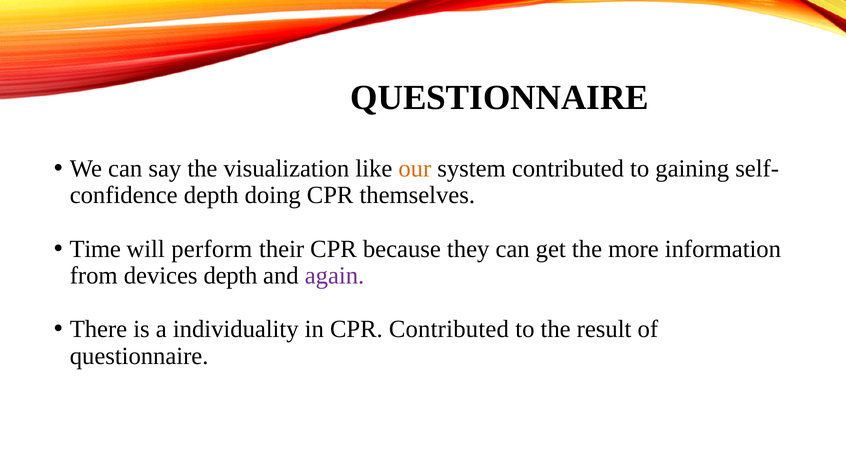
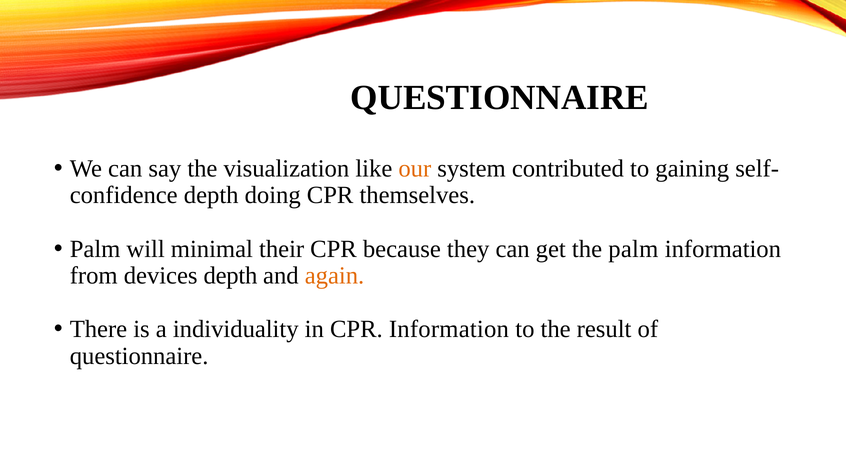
Time at (95, 249): Time -> Palm
perform: perform -> minimal
the more: more -> palm
again colour: purple -> orange
CPR Contributed: Contributed -> Information
